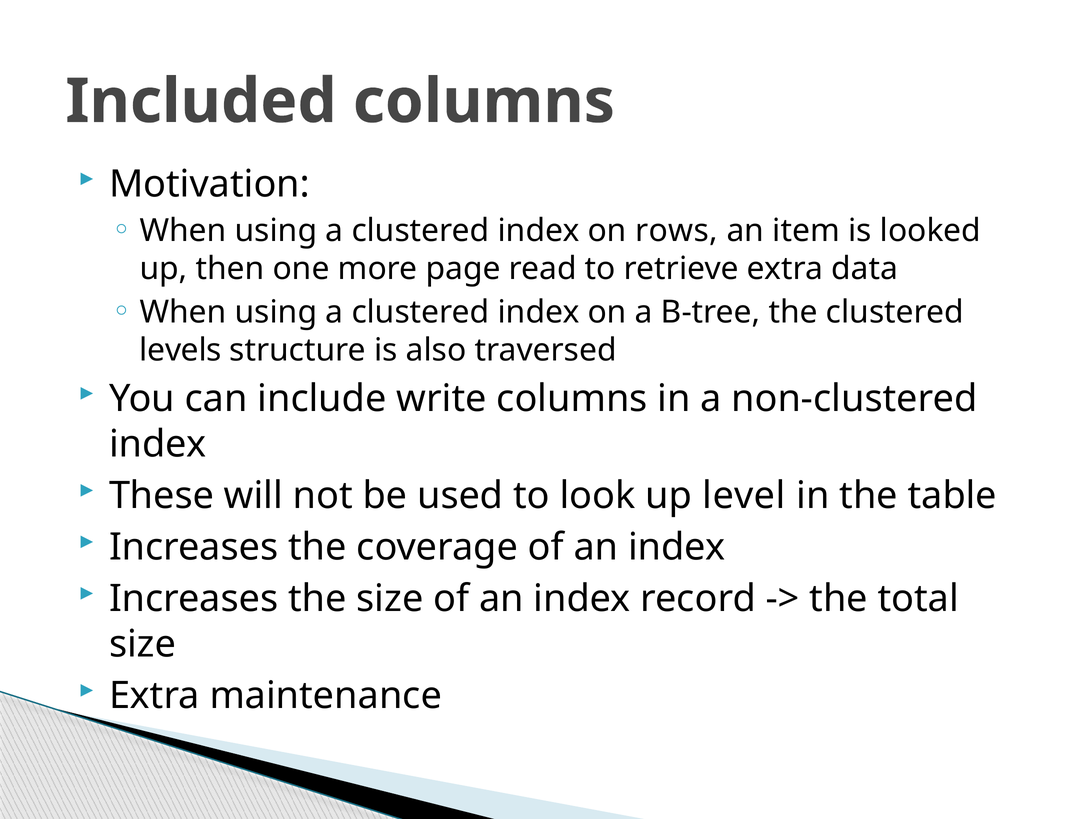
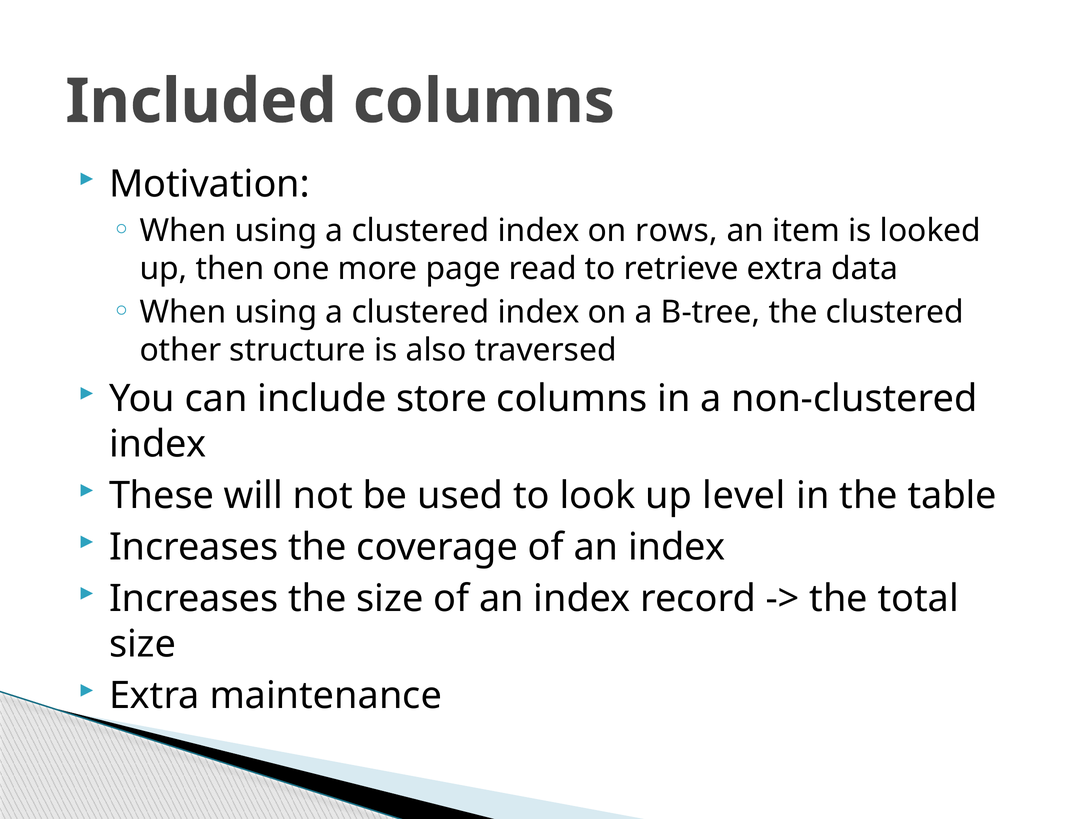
levels: levels -> other
write: write -> store
